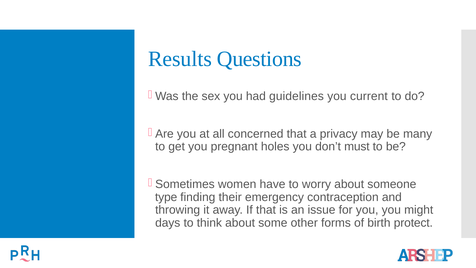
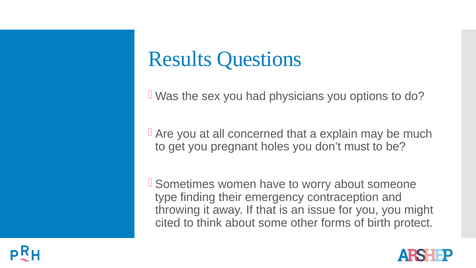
guidelines: guidelines -> physicians
current: current -> options
privacy: privacy -> explain
many: many -> much
days: days -> cited
